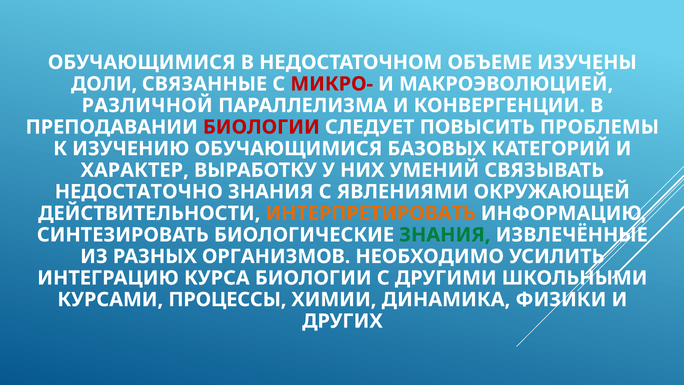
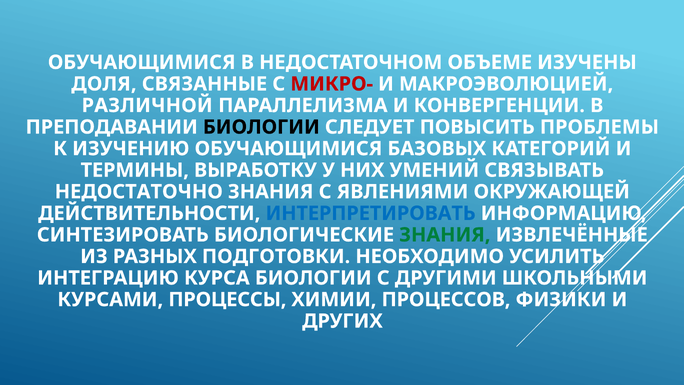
ДОЛИ: ДОЛИ -> ДОЛЯ
БИОЛОГИИ at (261, 127) colour: red -> black
ХАРАКТЕР: ХАРАКТЕР -> ТЕРМИНЫ
ИНТЕРПРЕТИРОВАТЬ colour: orange -> blue
ОРГАНИЗМОВ: ОРГАНИЗМОВ -> ПОДГОТОВКИ
ДИНАМИКА: ДИНАМИКА -> ПРОЦЕССОВ
